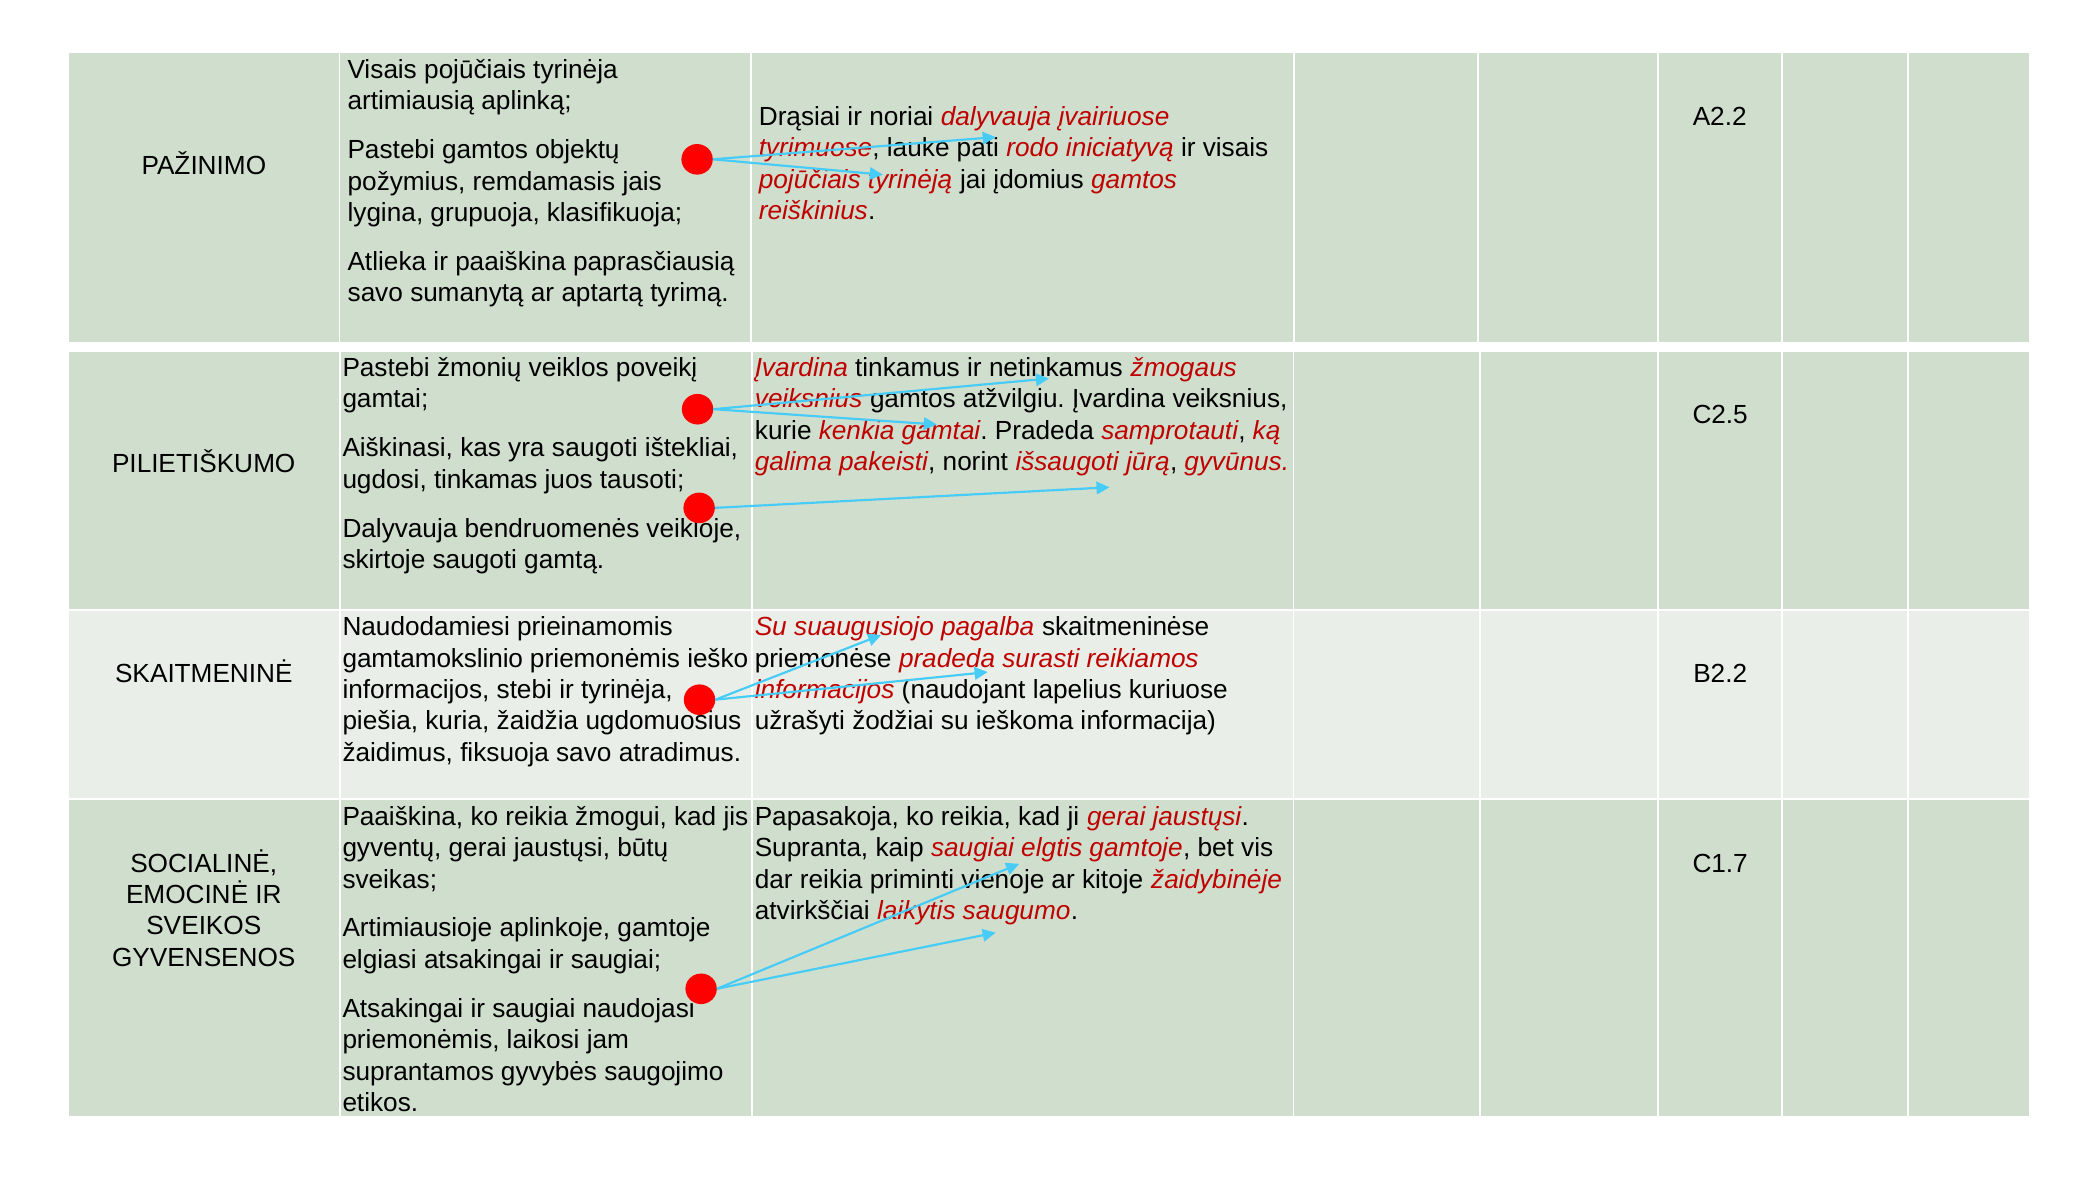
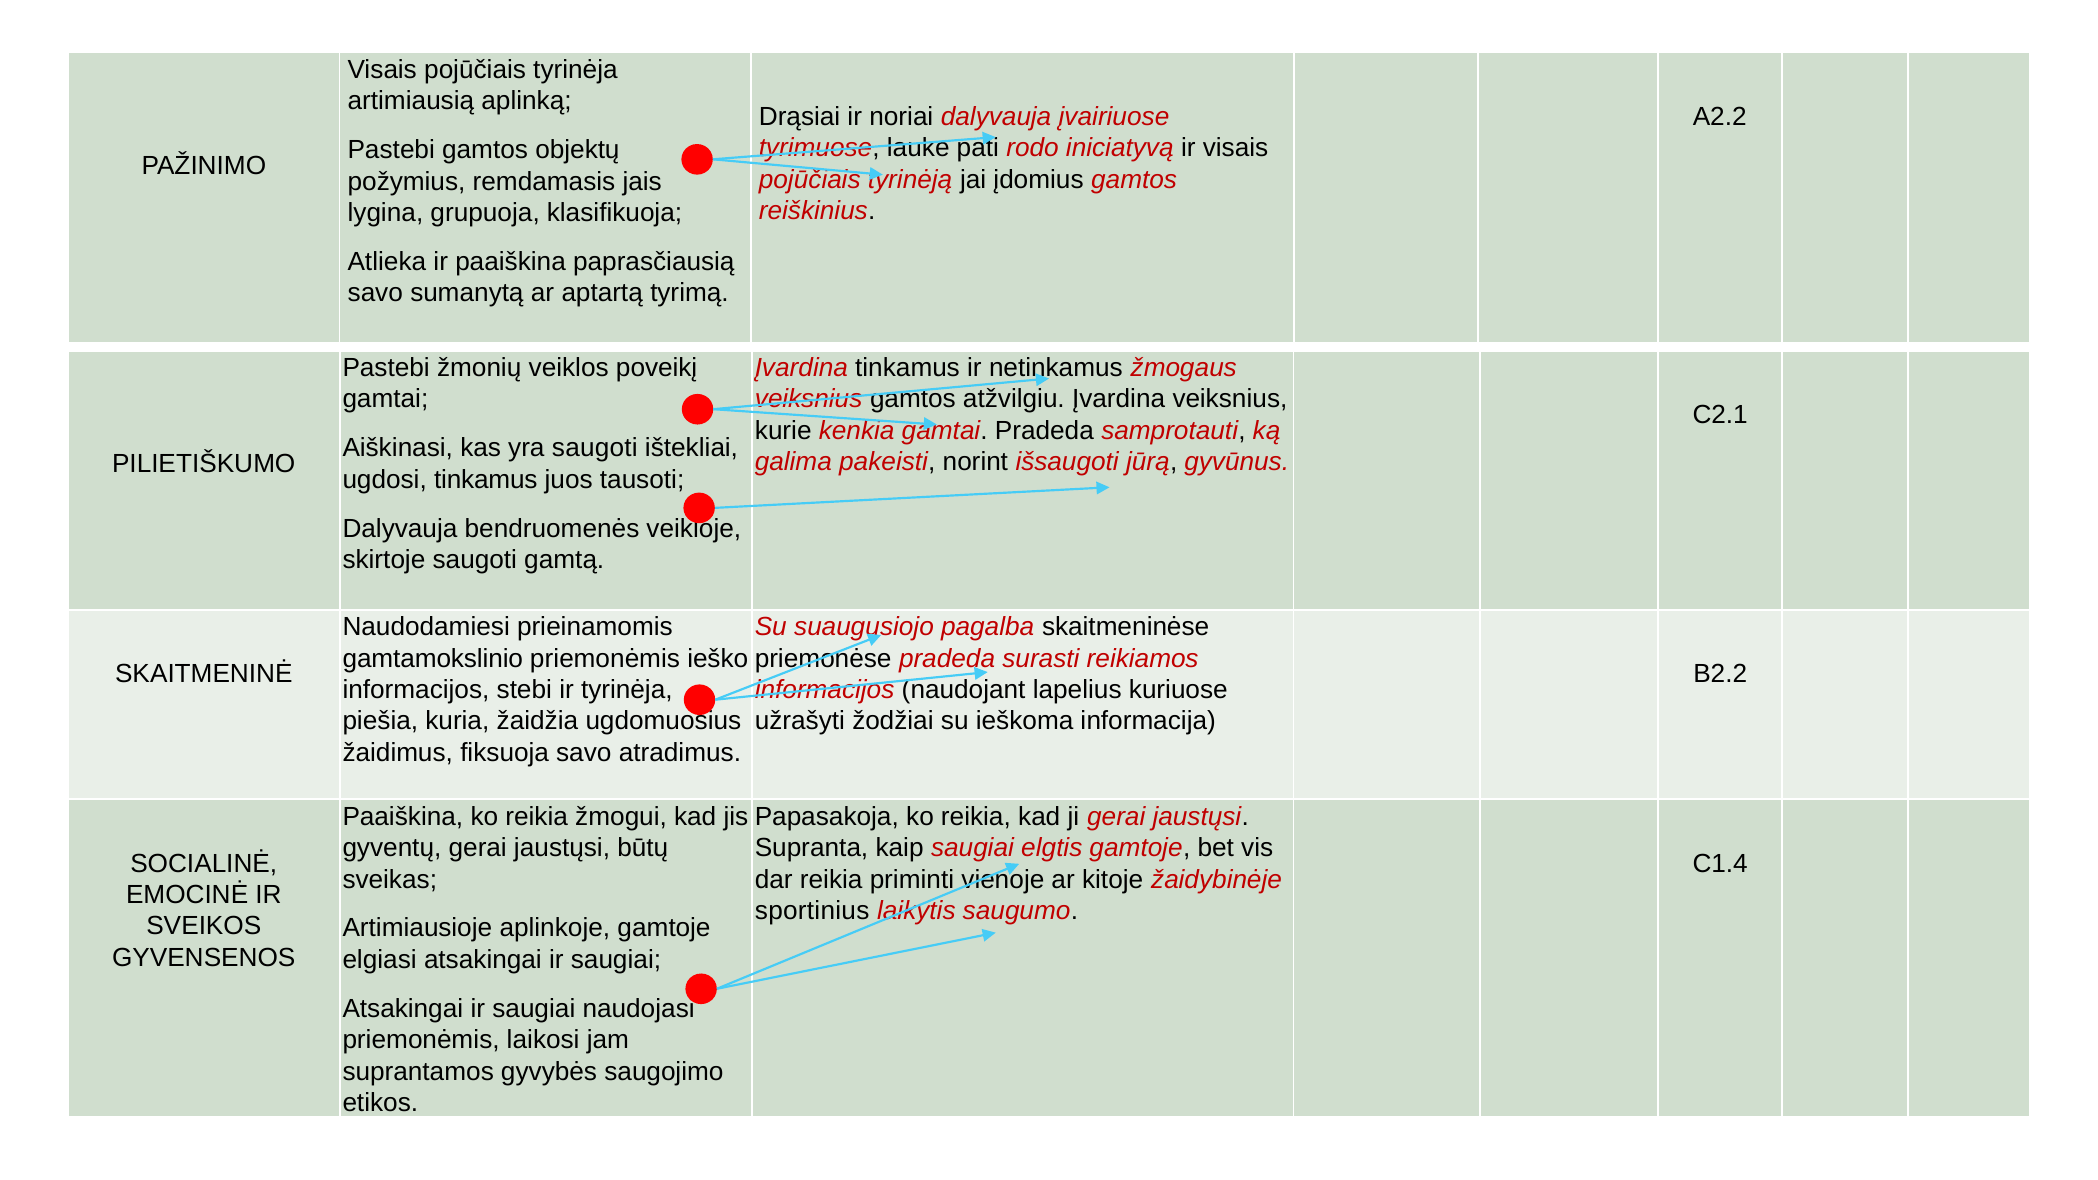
C2.5: C2.5 -> C2.1
ugdosi tinkamas: tinkamas -> tinkamus
C1.7: C1.7 -> C1.4
atvirkščiai: atvirkščiai -> sportinius
